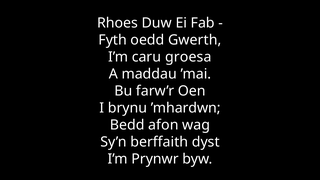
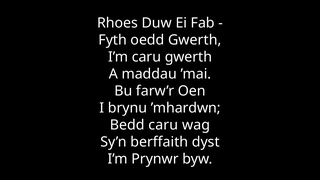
caru groesa: groesa -> gwerth
Bedd afon: afon -> caru
